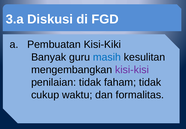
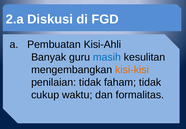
3.a: 3.a -> 2.a
Kisi-Kiki: Kisi-Kiki -> Kisi-Ahli
kisi-kisi colour: purple -> orange
